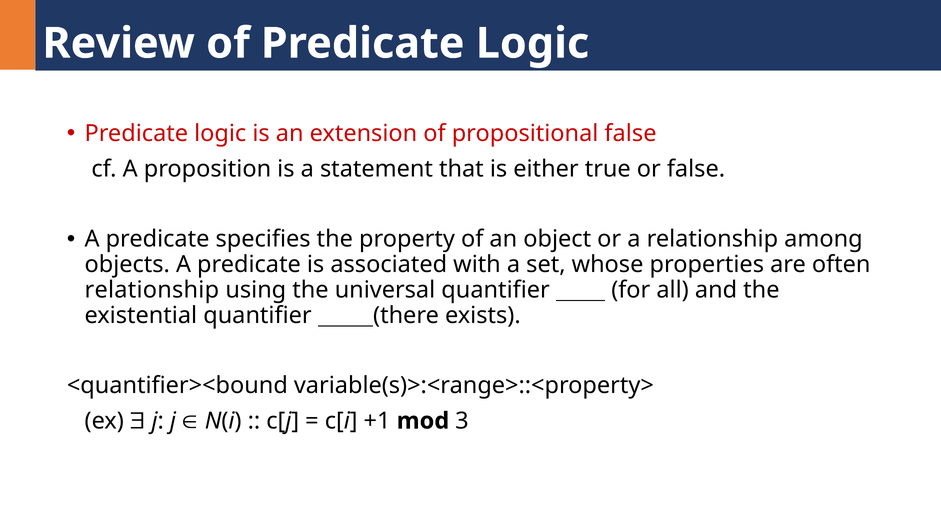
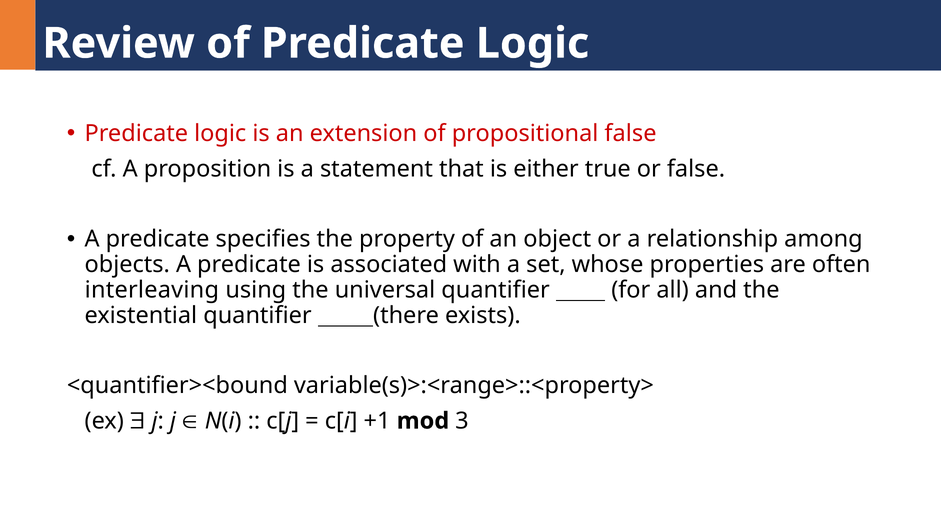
relationship at (152, 290): relationship -> interleaving
